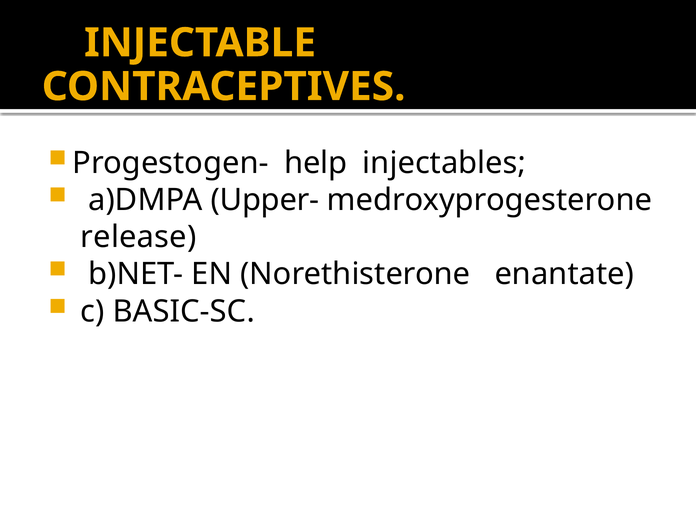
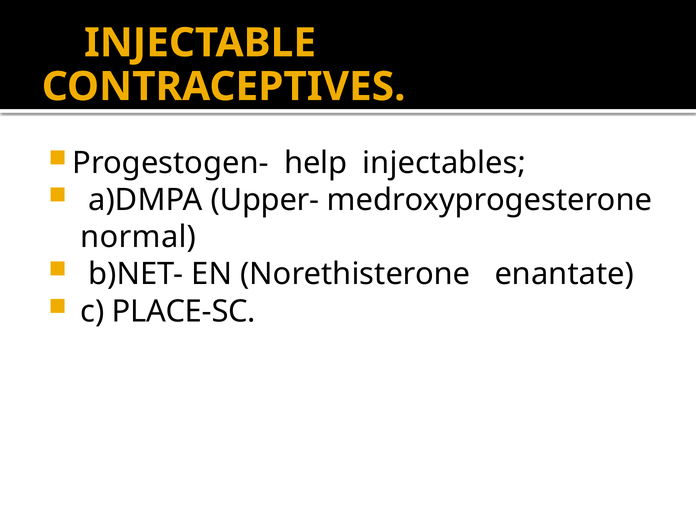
release: release -> normal
BASIC-SC: BASIC-SC -> PLACE-SC
